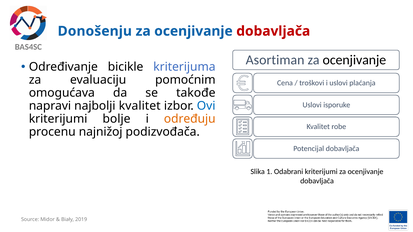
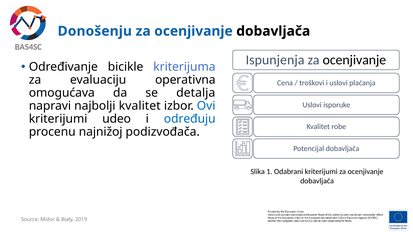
dobavljača at (273, 31) colour: red -> black
Asortiman: Asortiman -> Ispunjenja
pomoćnim: pomoćnim -> operativna
takođe: takođe -> detalja
bolje: bolje -> udeo
određuju colour: orange -> blue
